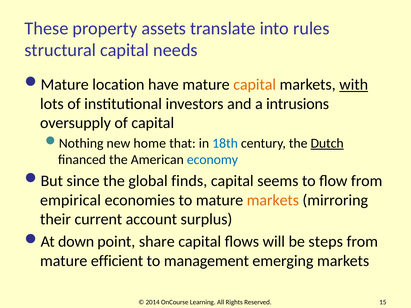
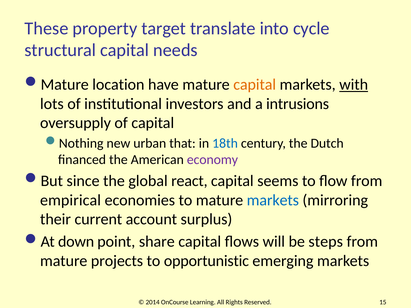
assets: assets -> target
rules: rules -> cycle
home: home -> urban
Dutch underline: present -> none
economy colour: blue -> purple
finds: finds -> react
markets at (273, 200) colour: orange -> blue
efficient: efficient -> projects
management: management -> opportunistic
